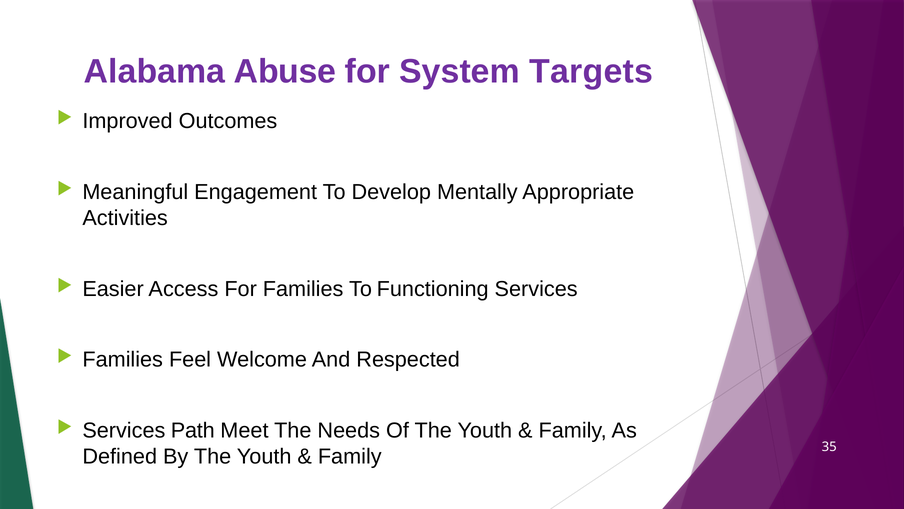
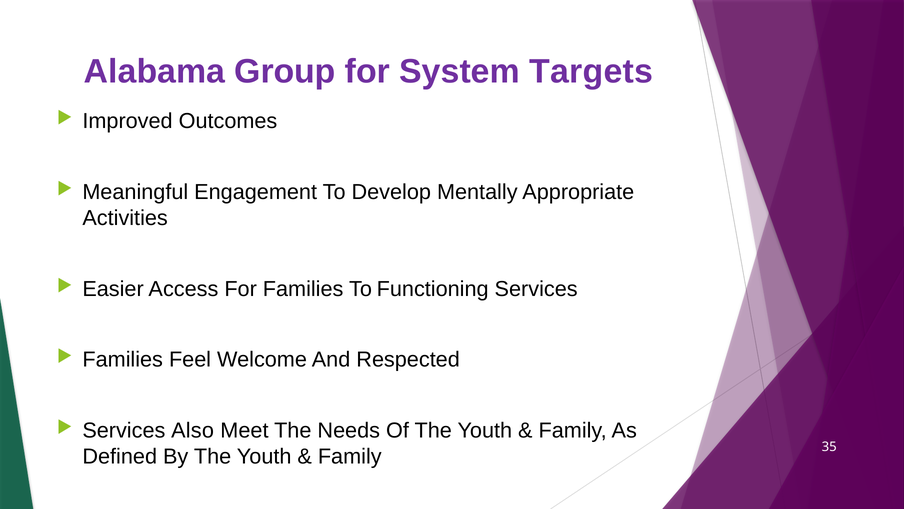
Abuse: Abuse -> Group
Path: Path -> Also
